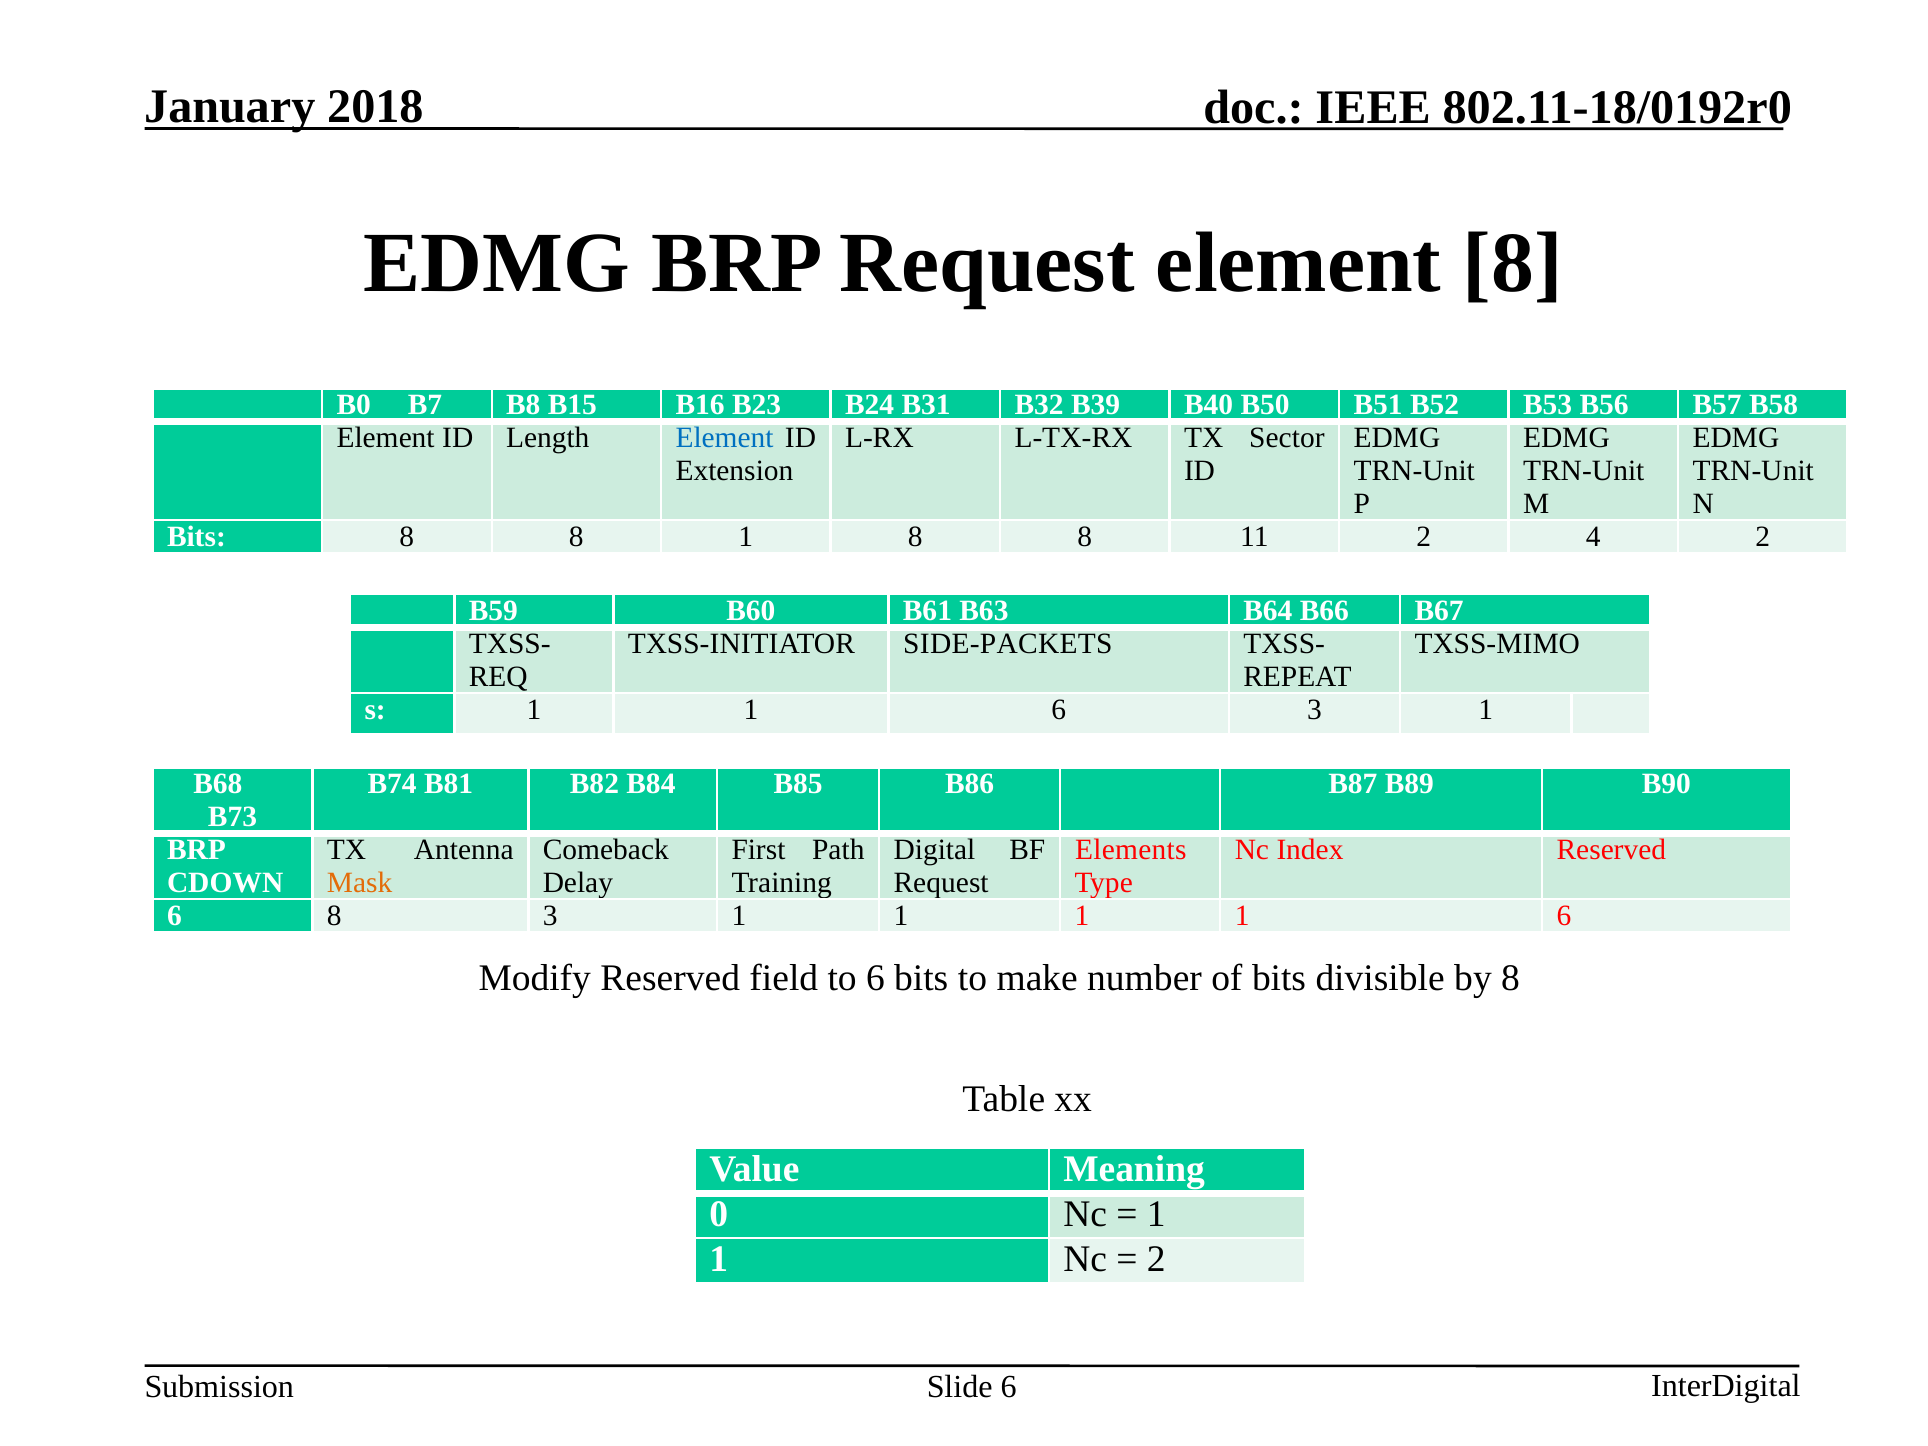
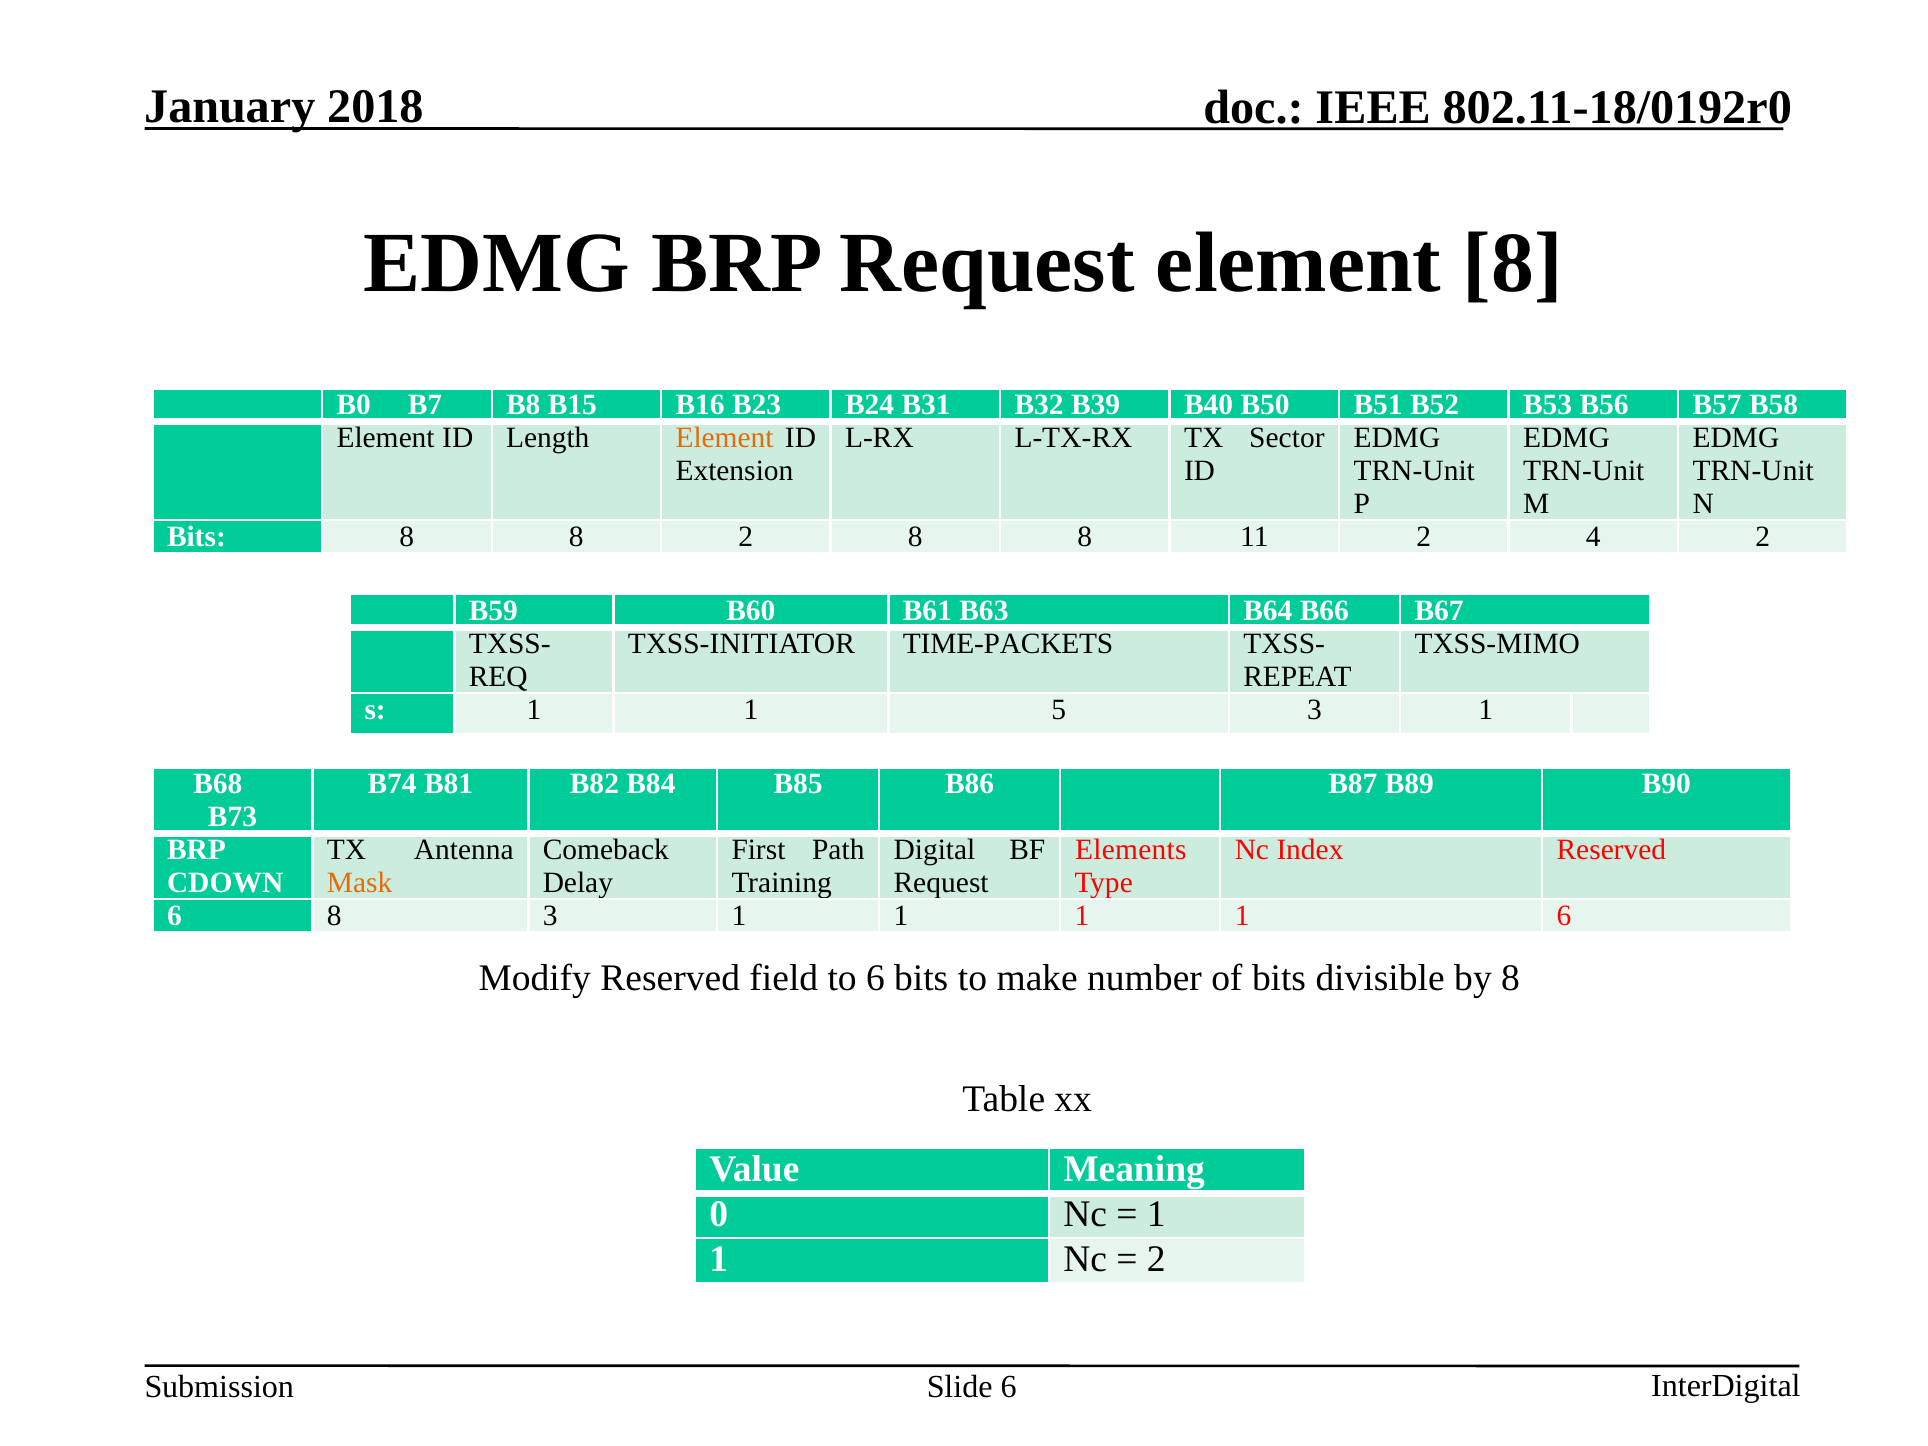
Element at (725, 438) colour: blue -> orange
8 1: 1 -> 2
SIDE-PACKETS: SIDE-PACKETS -> TIME-PACKETS
s 1 1 6: 6 -> 5
